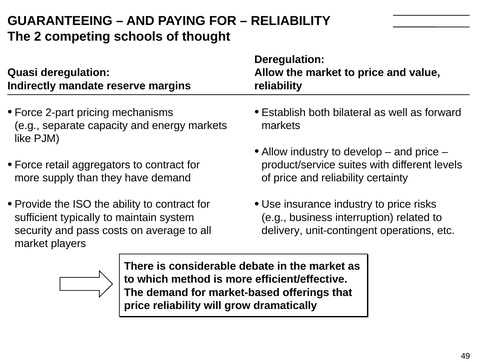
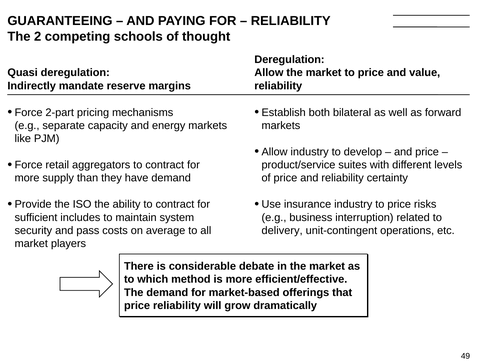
typically: typically -> includes
